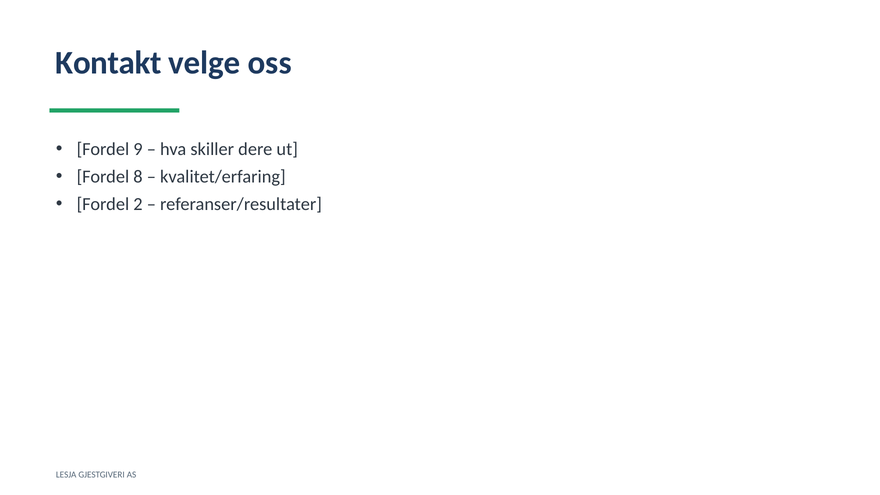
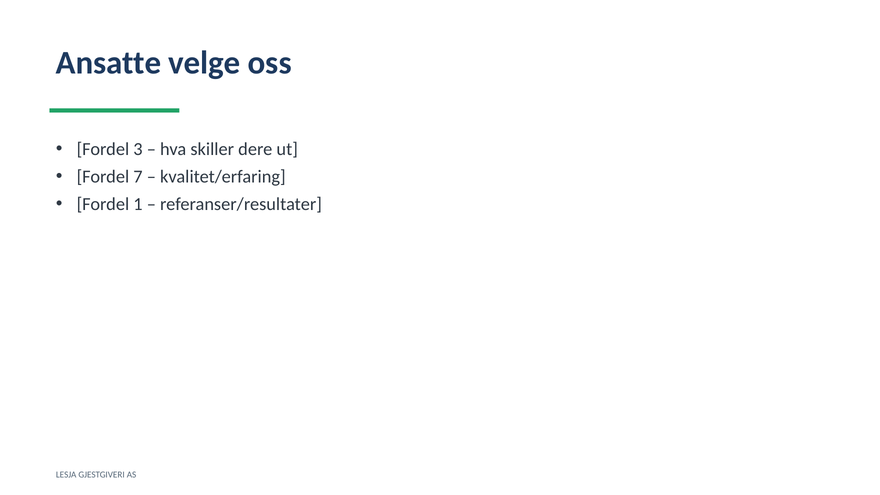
Kontakt: Kontakt -> Ansatte
9: 9 -> 3
8: 8 -> 7
2: 2 -> 1
